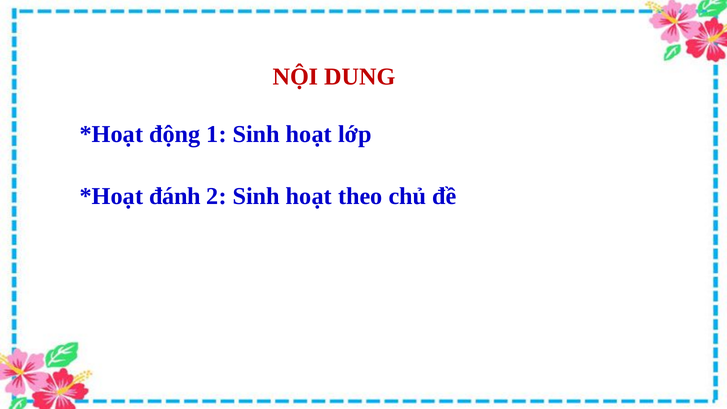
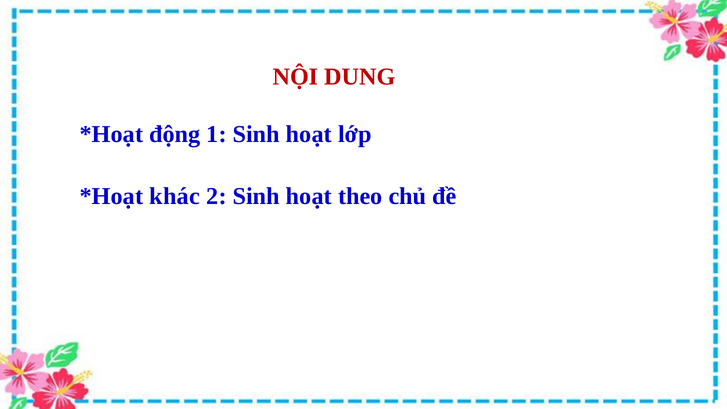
đánh: đánh -> khác
